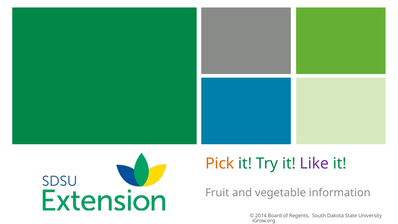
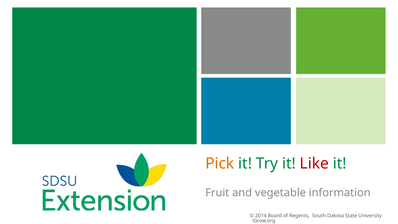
Like colour: purple -> red
